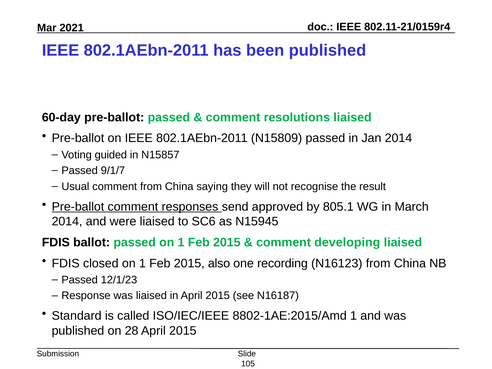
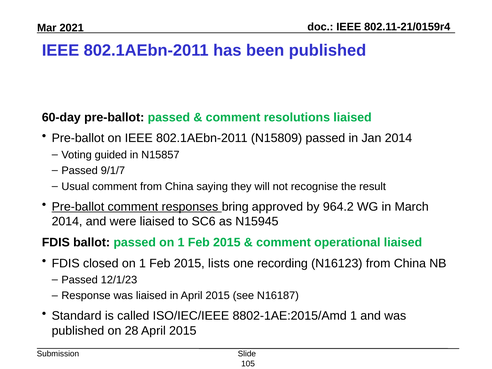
send: send -> bring
805.1: 805.1 -> 964.2
developing: developing -> operational
also: also -> lists
